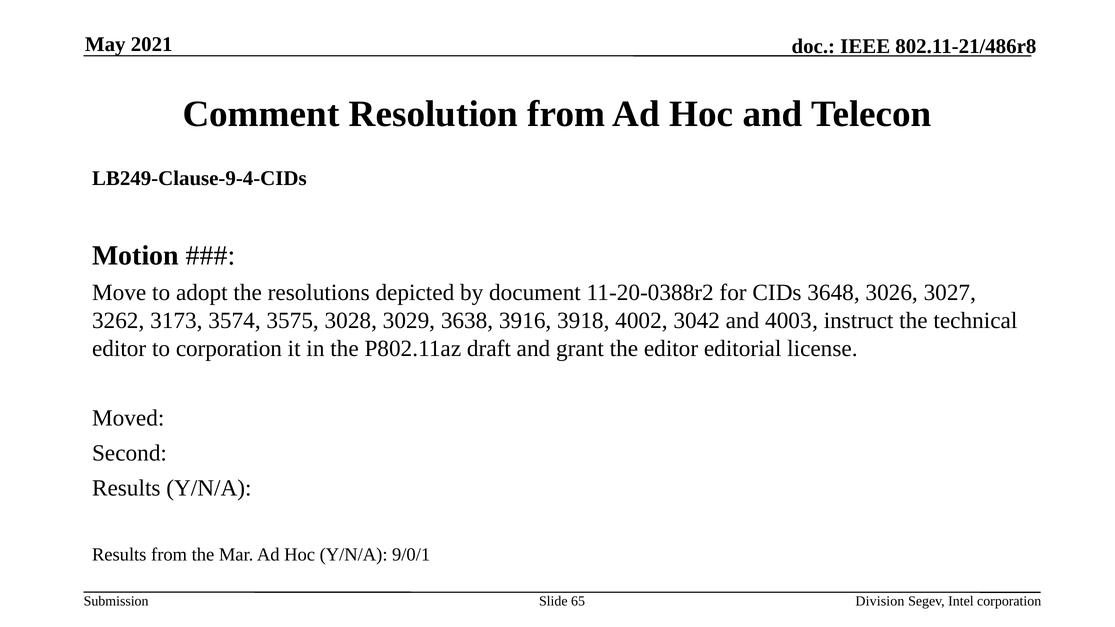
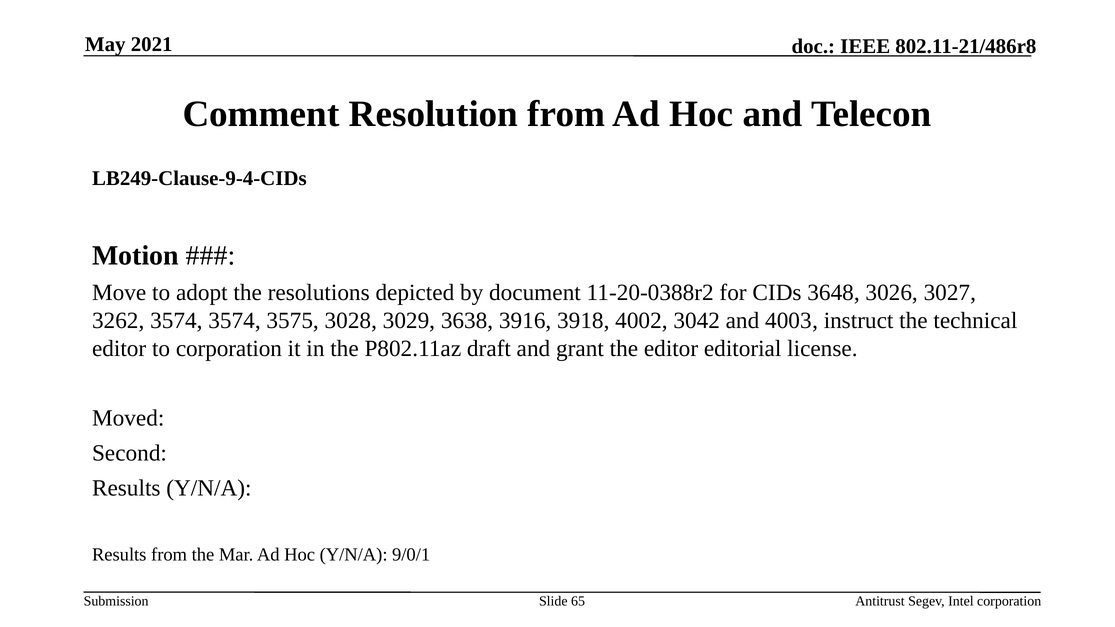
3262 3173: 3173 -> 3574
Division: Division -> Antitrust
